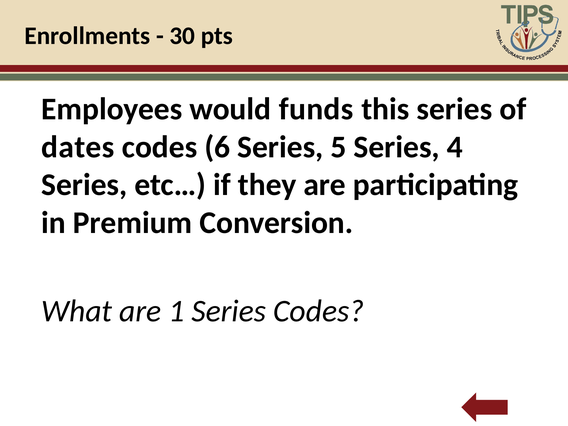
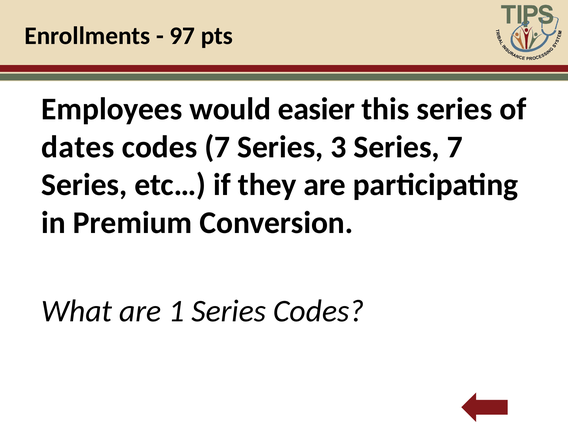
30: 30 -> 97
funds: funds -> easier
codes 6: 6 -> 7
5: 5 -> 3
Series 4: 4 -> 7
